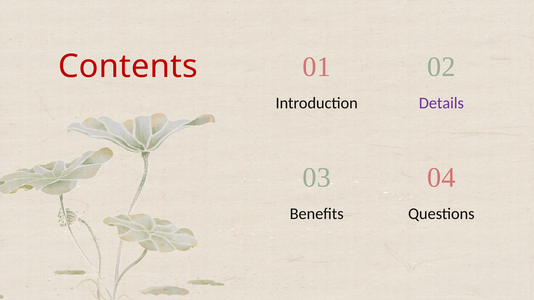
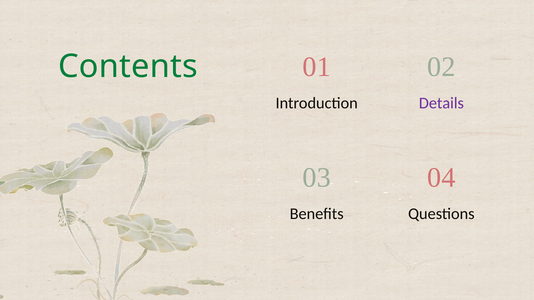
Contents colour: red -> green
